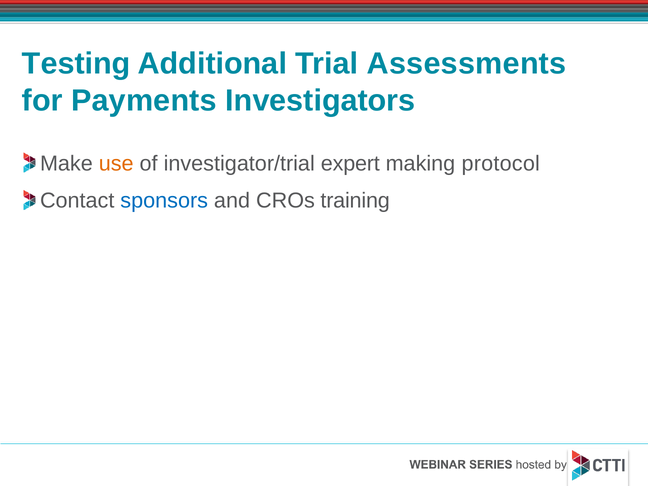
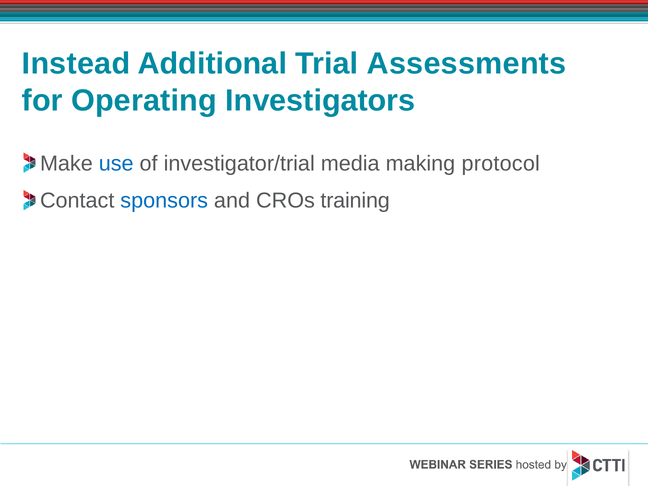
Testing: Testing -> Instead
Payments: Payments -> Operating
use colour: orange -> blue
expert: expert -> media
